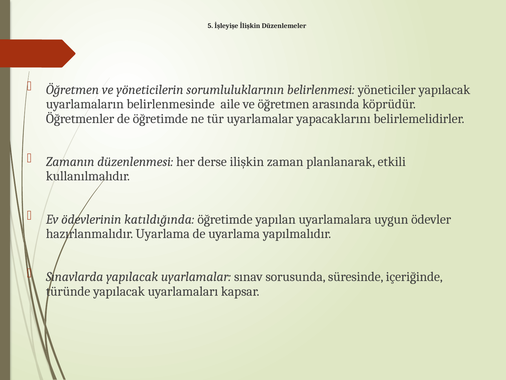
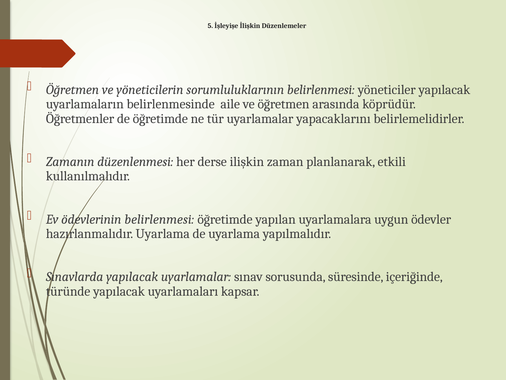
ödevlerinin katıldığında: katıldığında -> belirlenmesi
